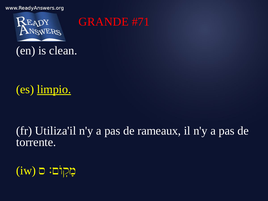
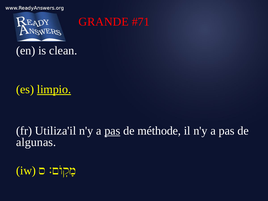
pas at (112, 131) underline: none -> present
rameaux: rameaux -> méthode
torrente: torrente -> algunas
